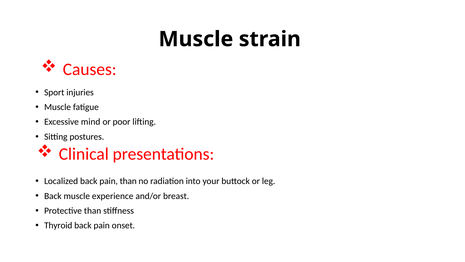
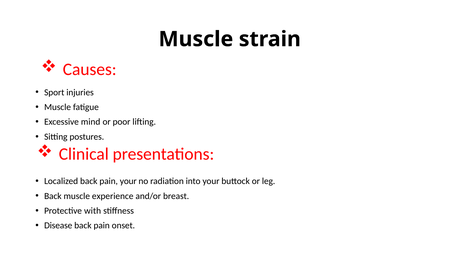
pain than: than -> your
Protective than: than -> with
Thyroid: Thyroid -> Disease
